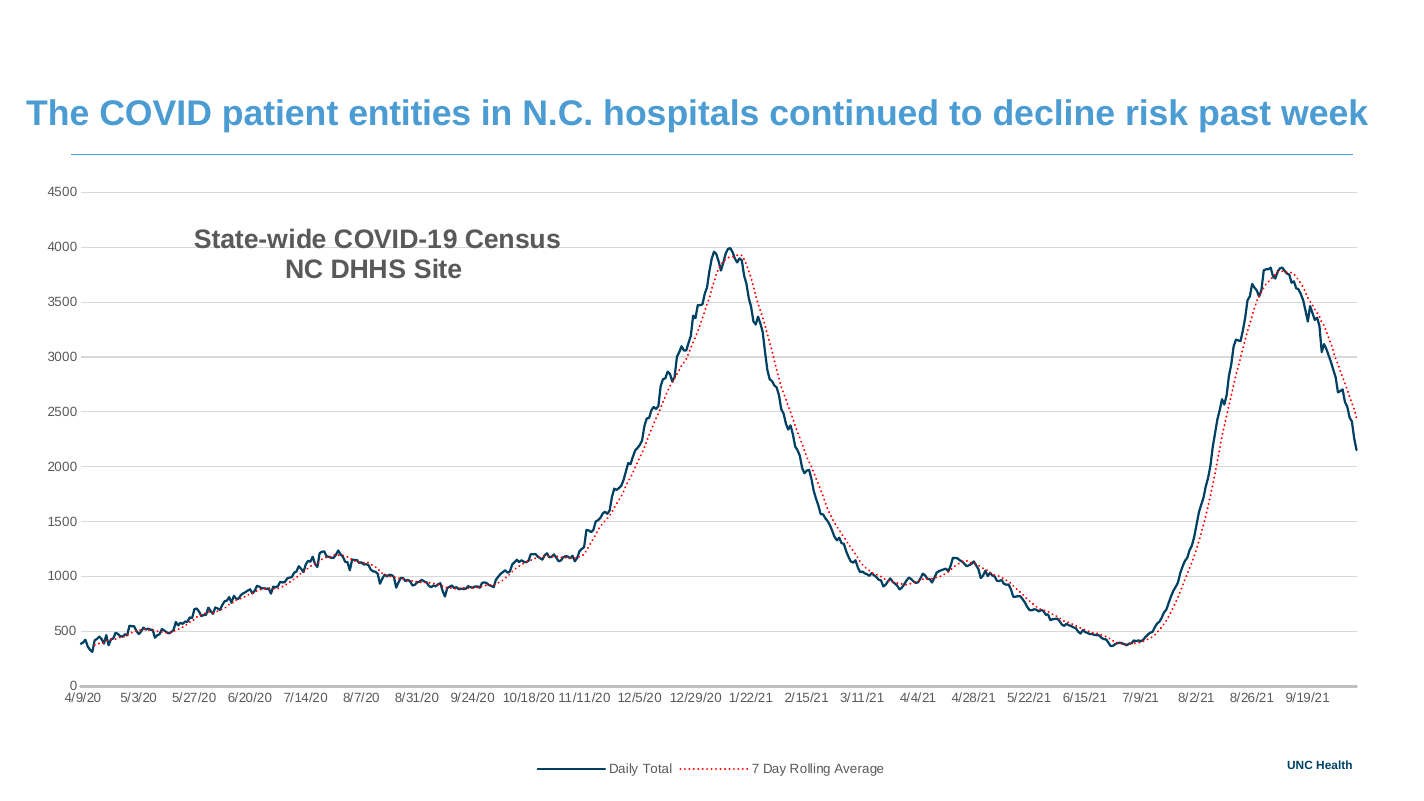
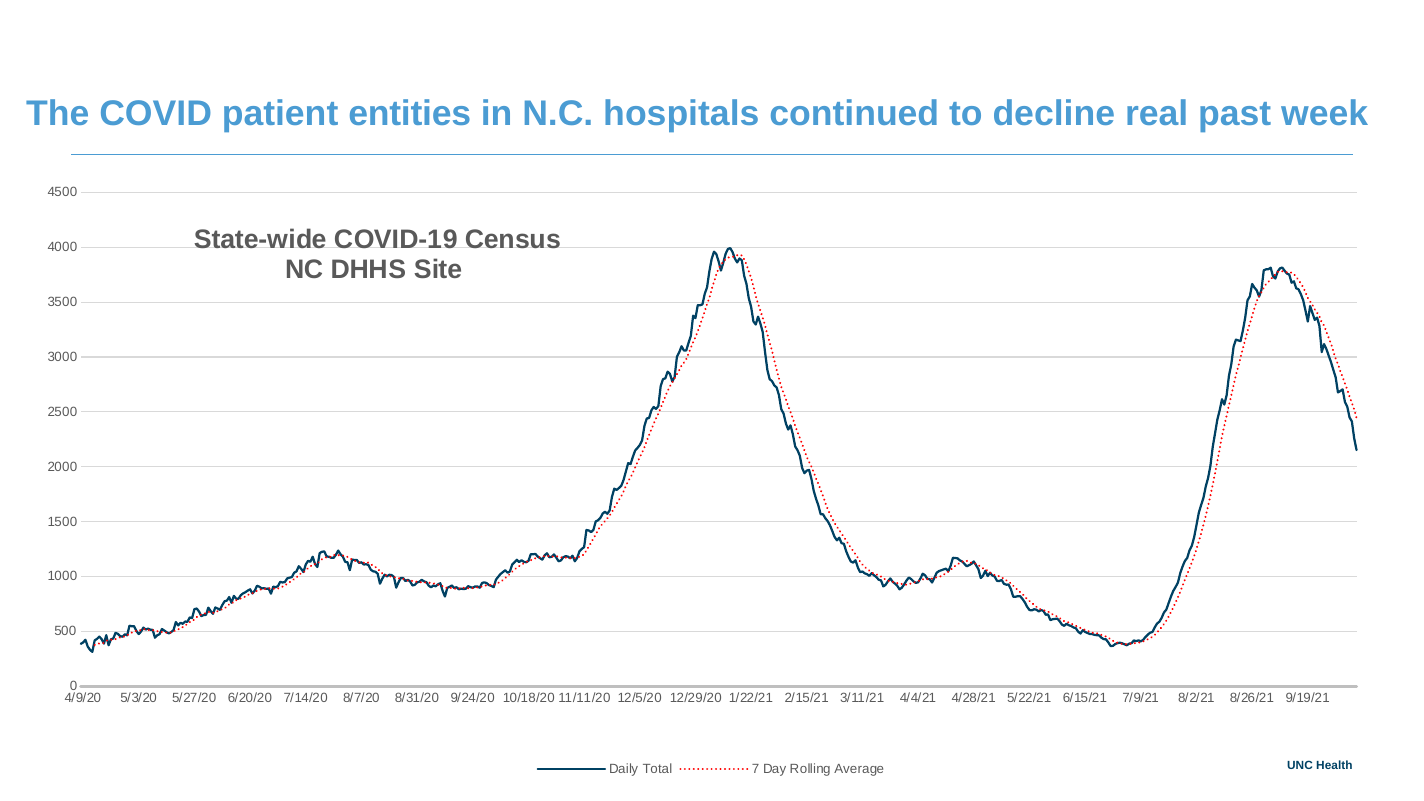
risk: risk -> real
